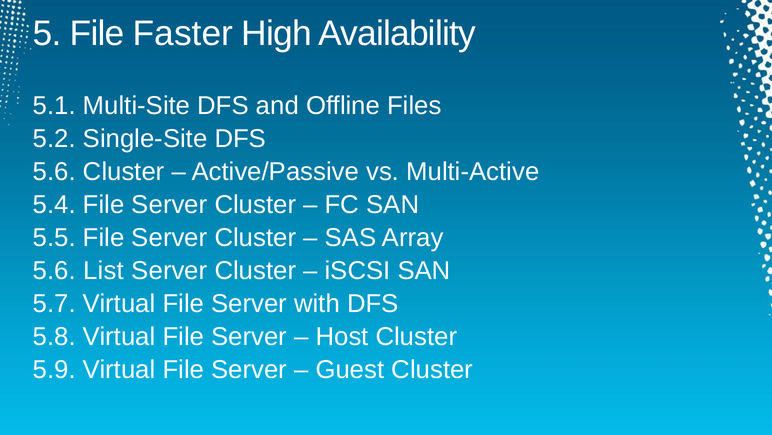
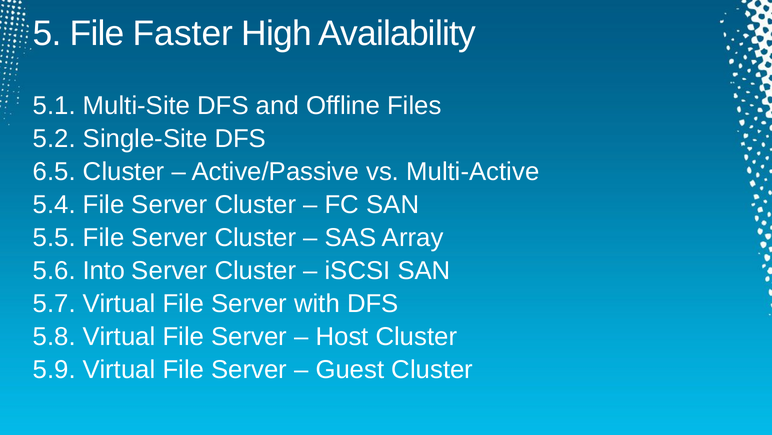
5.6 at (54, 171): 5.6 -> 6.5
List: List -> Into
